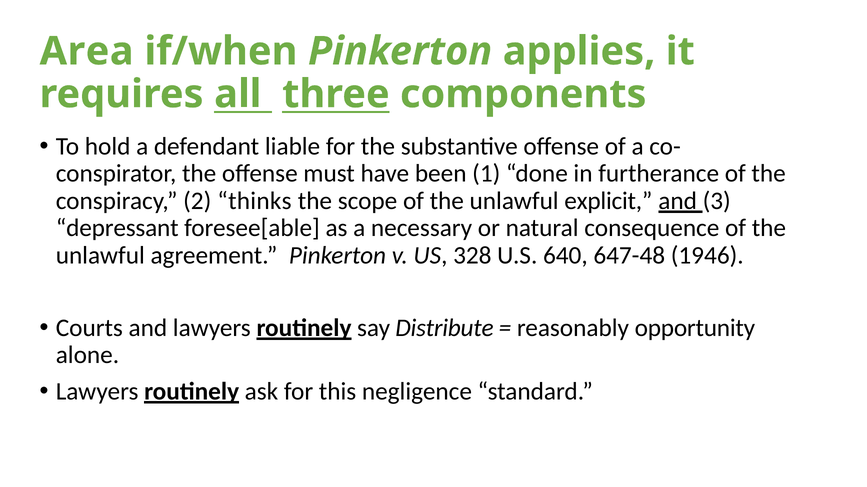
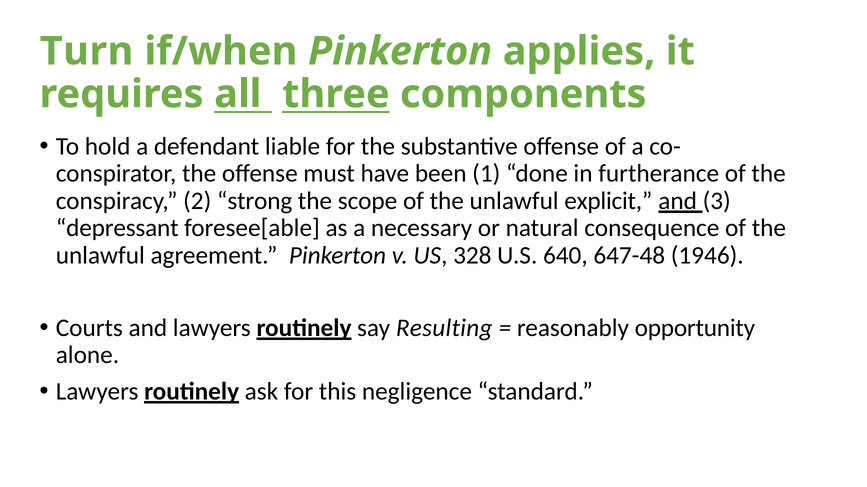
Area: Area -> Turn
thinks: thinks -> strong
Distribute: Distribute -> Resulting
